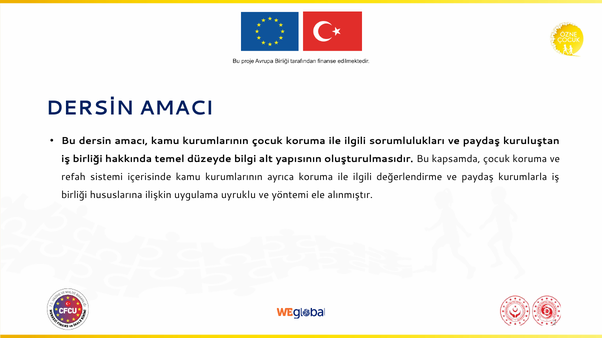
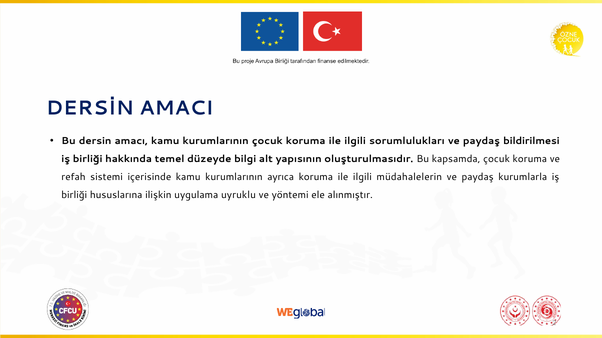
kuruluştan: kuruluştan -> bildirilmesi
değerlendirme: değerlendirme -> müdahalelerin
